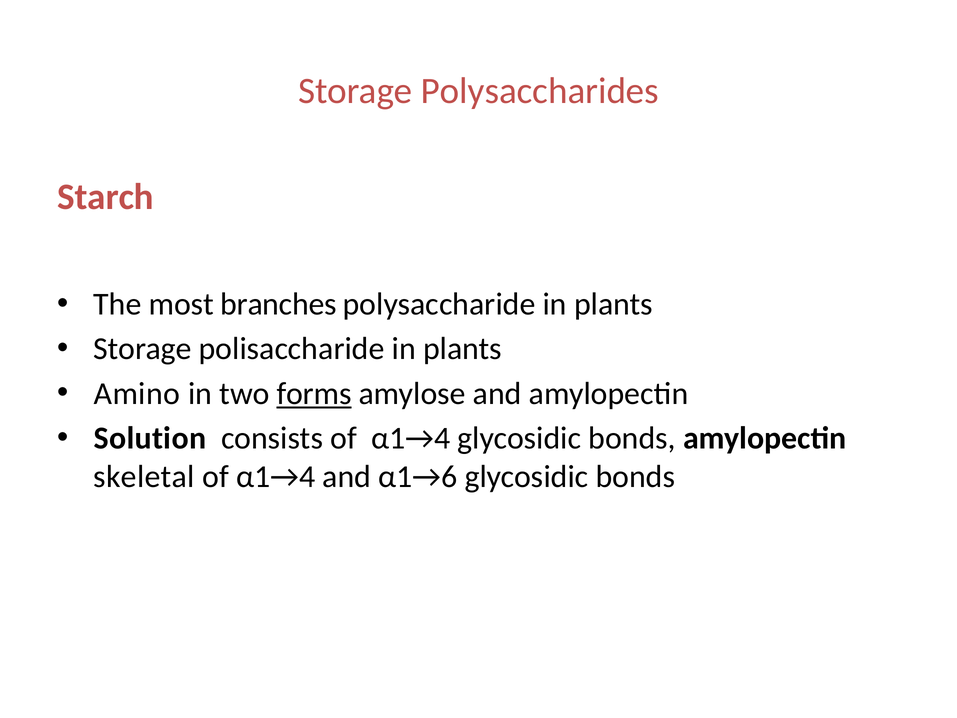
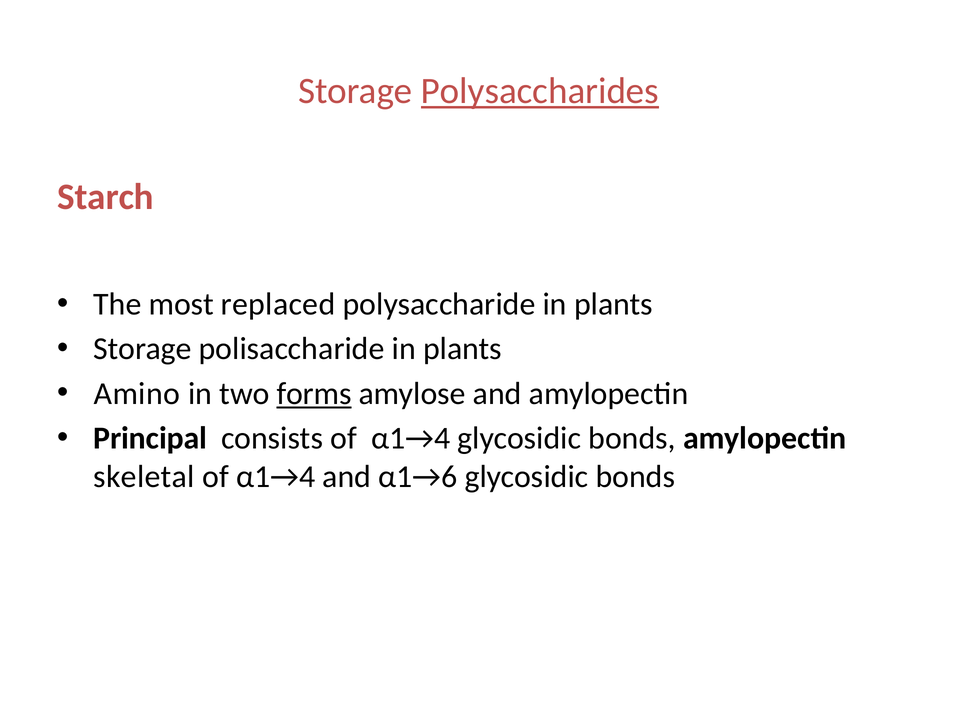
Polysaccharides underline: none -> present
branches: branches -> replaced
Solution: Solution -> Principal
